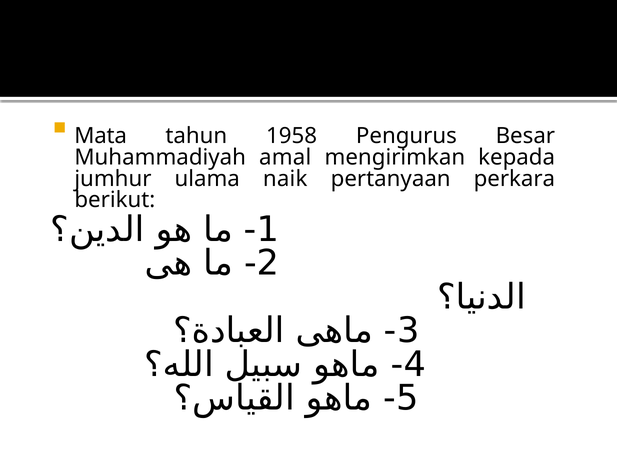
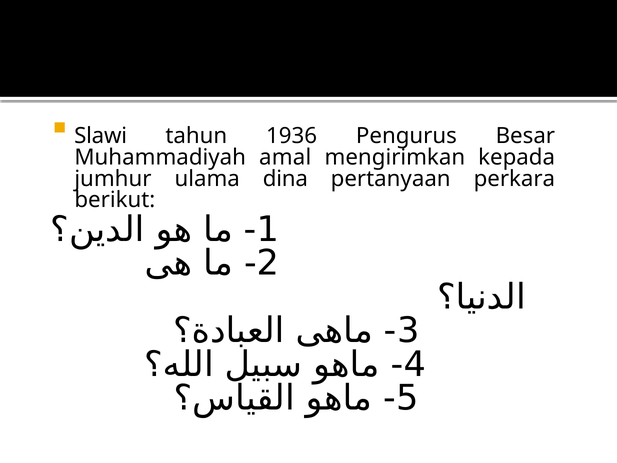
Mata: Mata -> Slawi
1958: 1958 -> 1936
naik: naik -> dina
